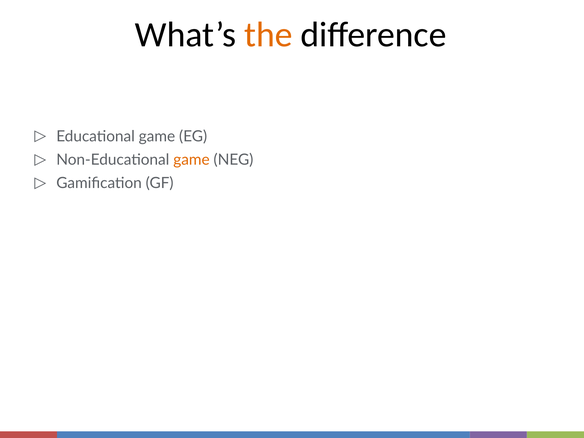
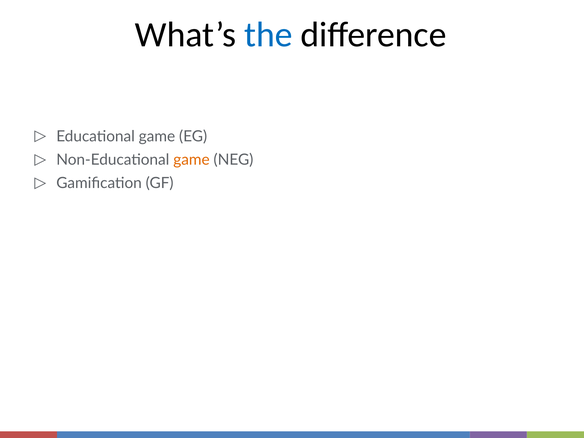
the colour: orange -> blue
